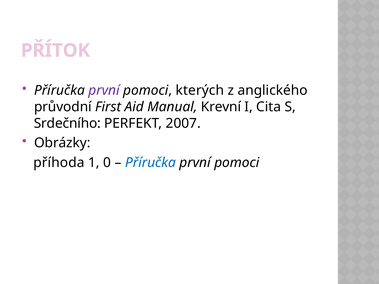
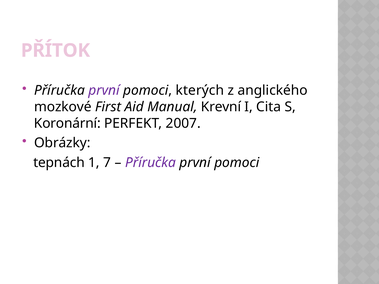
průvodní: průvodní -> mozkové
Srdečního: Srdečního -> Koronární
příhoda: příhoda -> tepnách
0: 0 -> 7
Příručka at (150, 163) colour: blue -> purple
